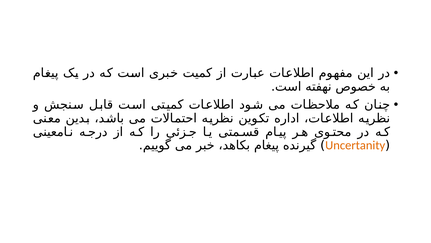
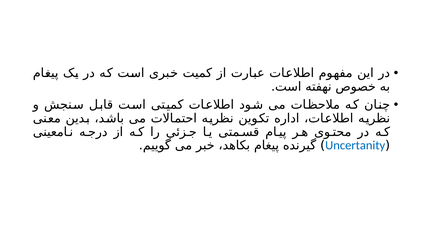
Uncertanity colour: orange -> blue
